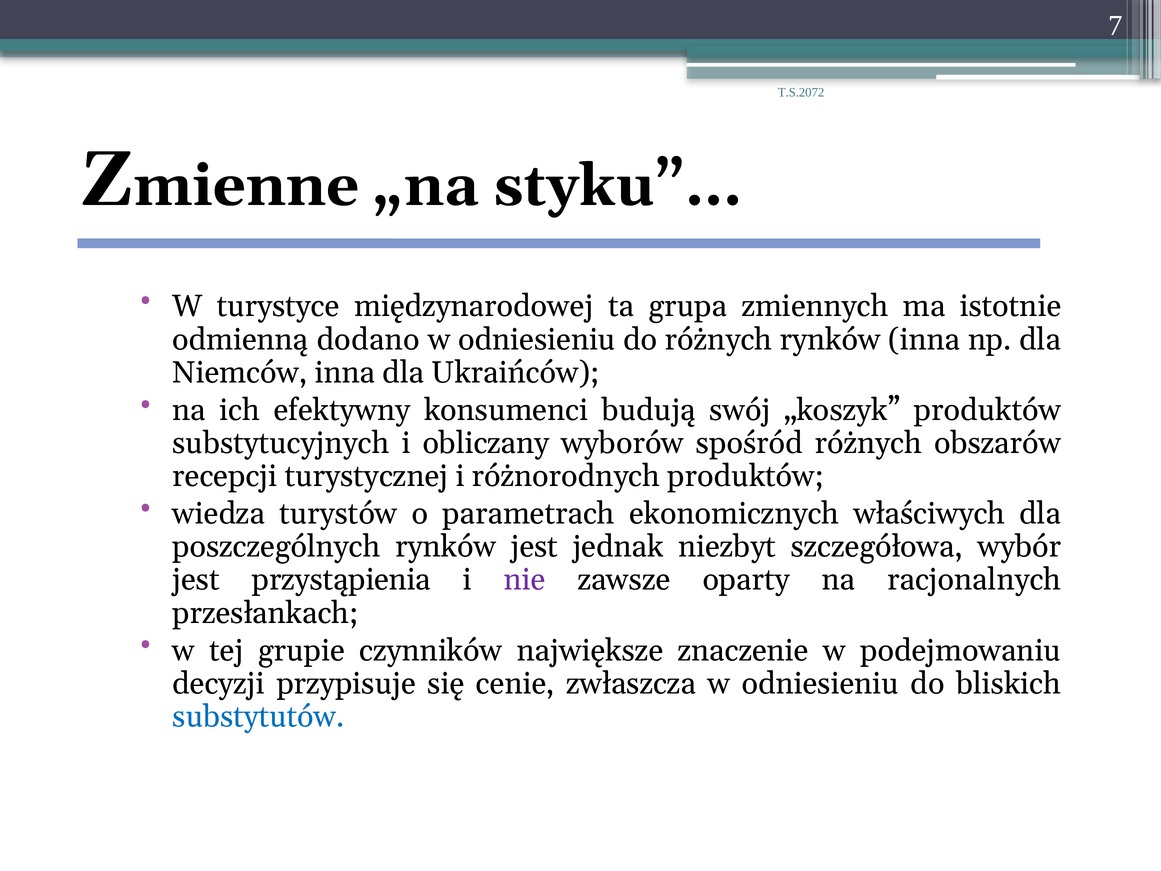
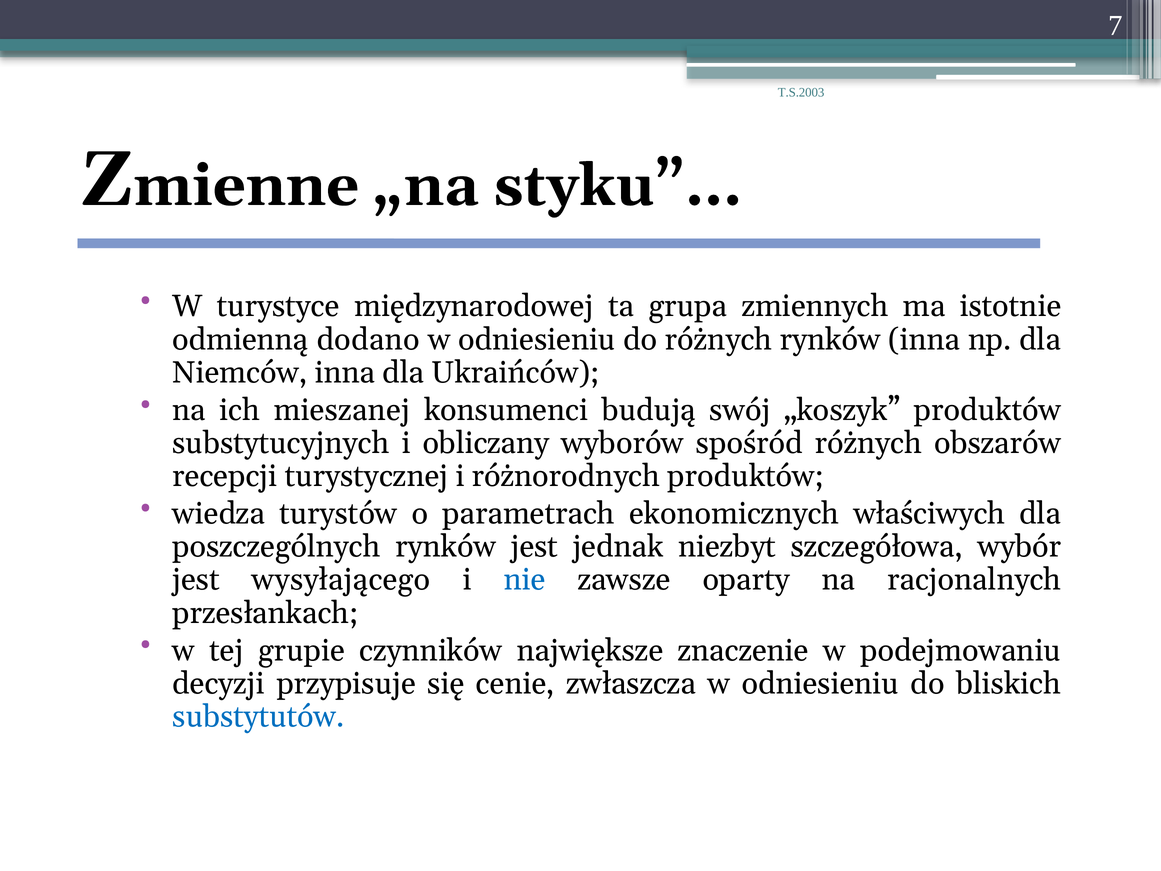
T.S.2072: T.S.2072 -> T.S.2003
efektywny: efektywny -> mieszanej
przystąpienia: przystąpienia -> wysyłającego
nie colour: purple -> blue
